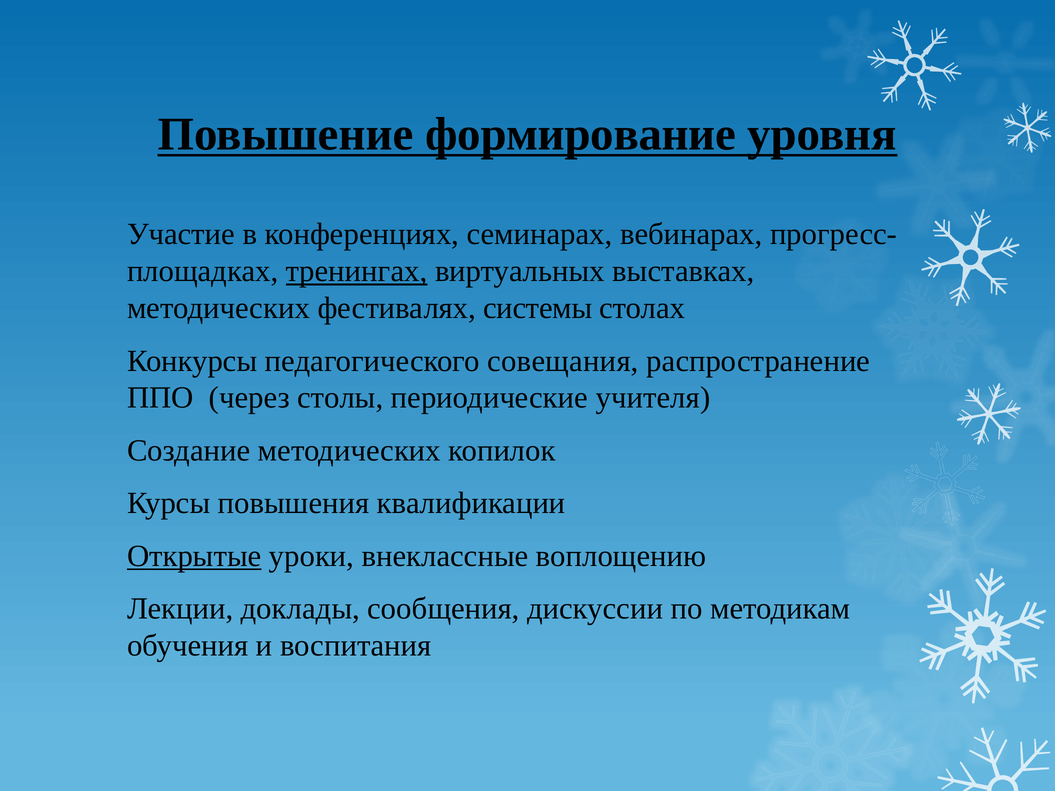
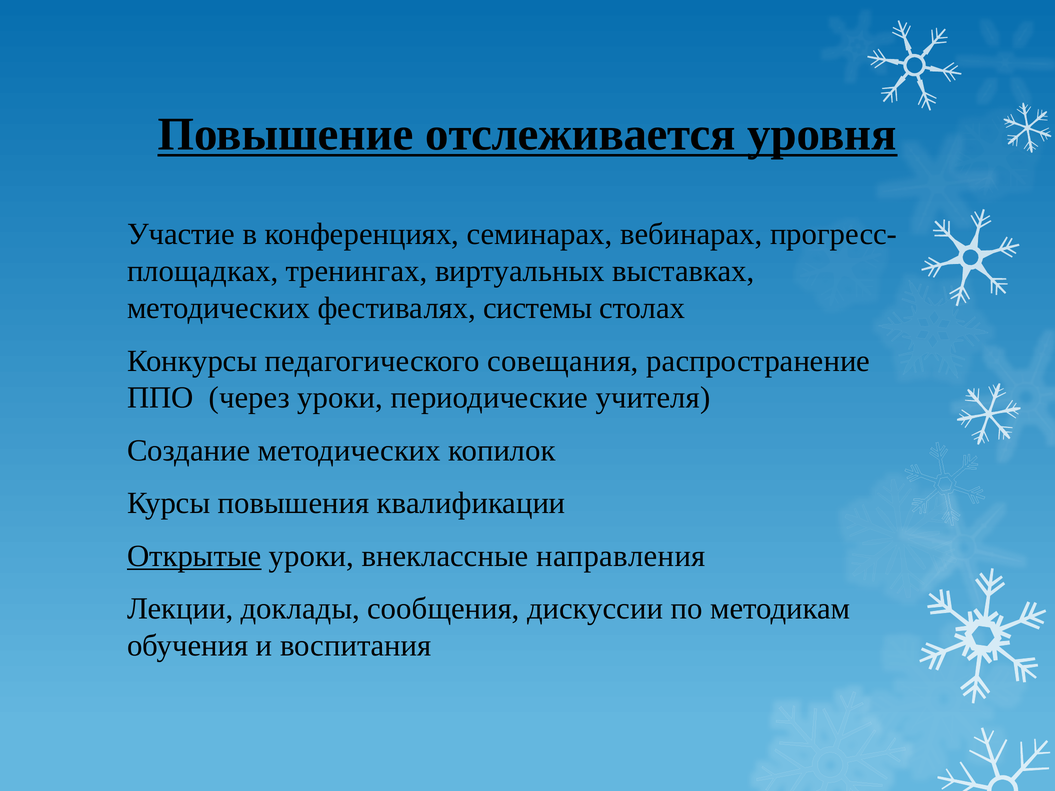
формирование: формирование -> отслеживается
тренингах underline: present -> none
через столы: столы -> уроки
воплощению: воплощению -> направления
